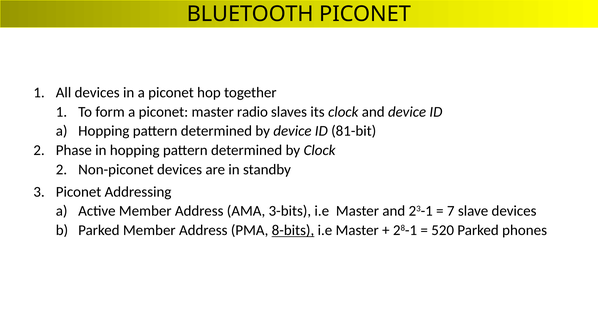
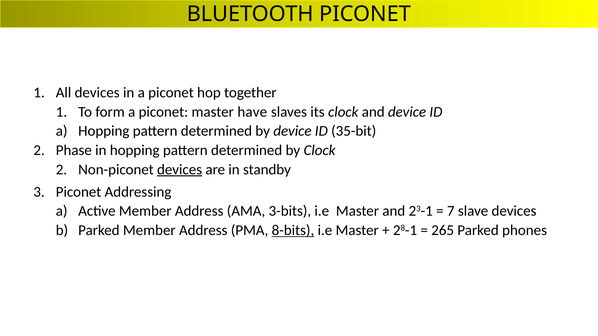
radio: radio -> have
81-bit: 81-bit -> 35-bit
devices at (180, 170) underline: none -> present
520: 520 -> 265
